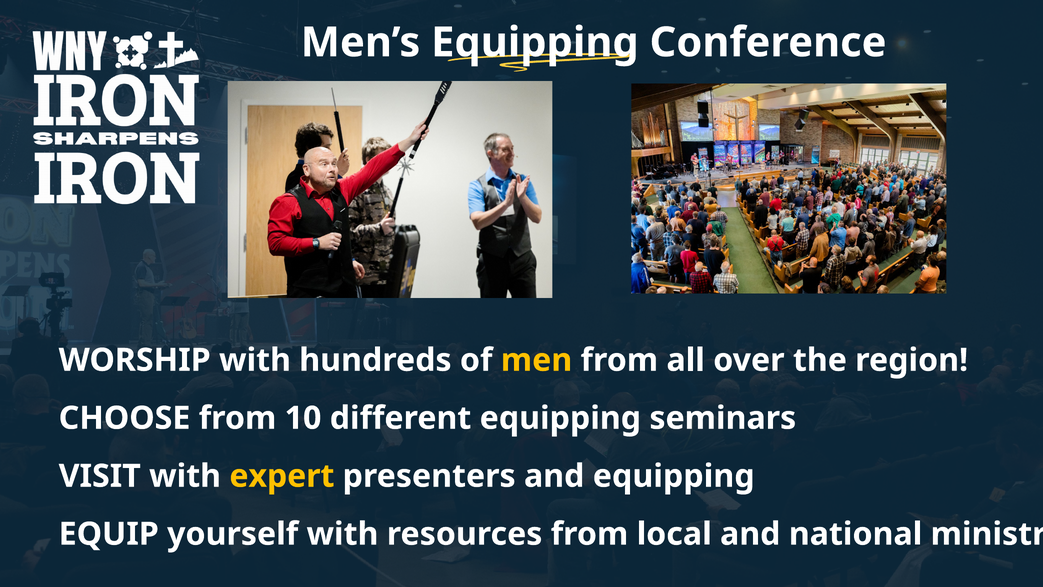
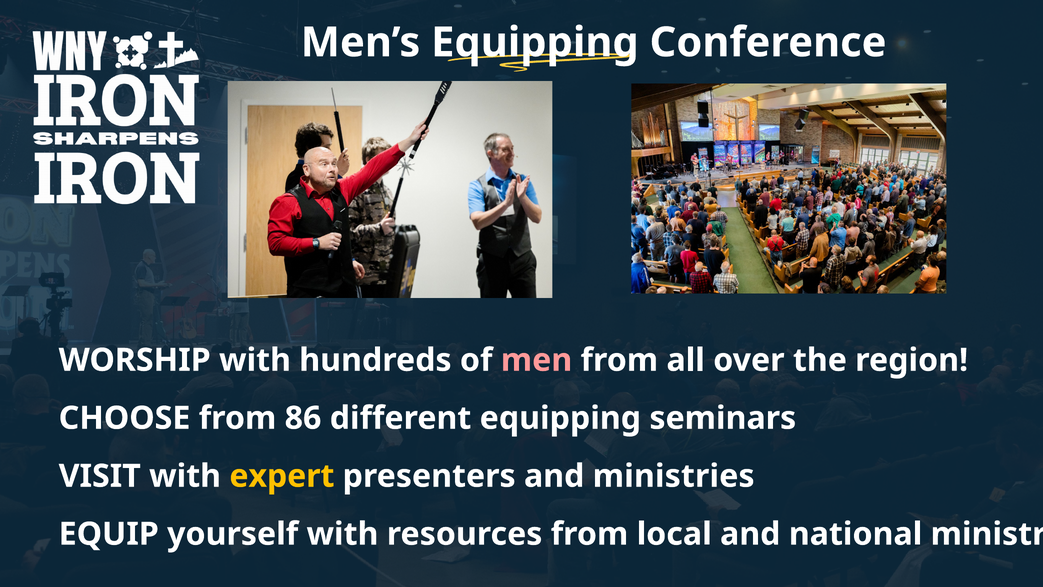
men colour: yellow -> pink
10: 10 -> 86
and equipping: equipping -> ministries
